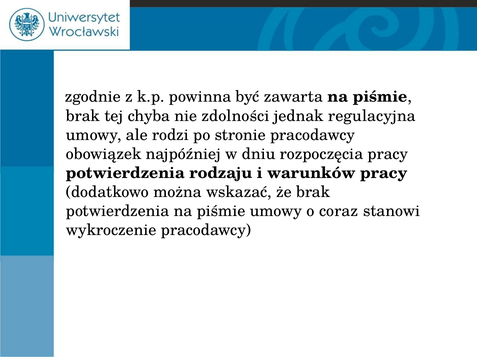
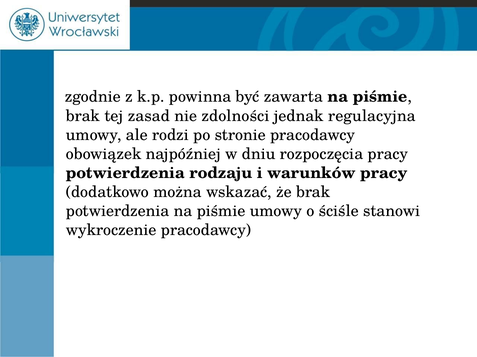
chyba: chyba -> zasad
coraz: coraz -> ściśle
